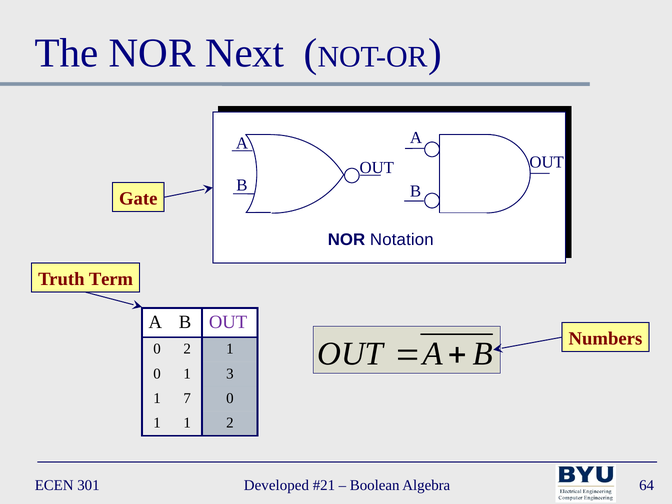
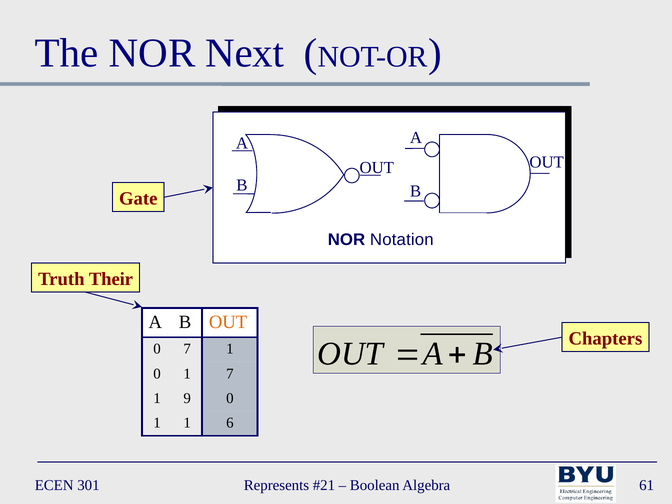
Term: Term -> Their
OUT at (228, 322) colour: purple -> orange
Numbers: Numbers -> Chapters
0 2: 2 -> 7
1 3: 3 -> 7
7: 7 -> 9
1 2: 2 -> 6
Developed: Developed -> Represents
64: 64 -> 61
